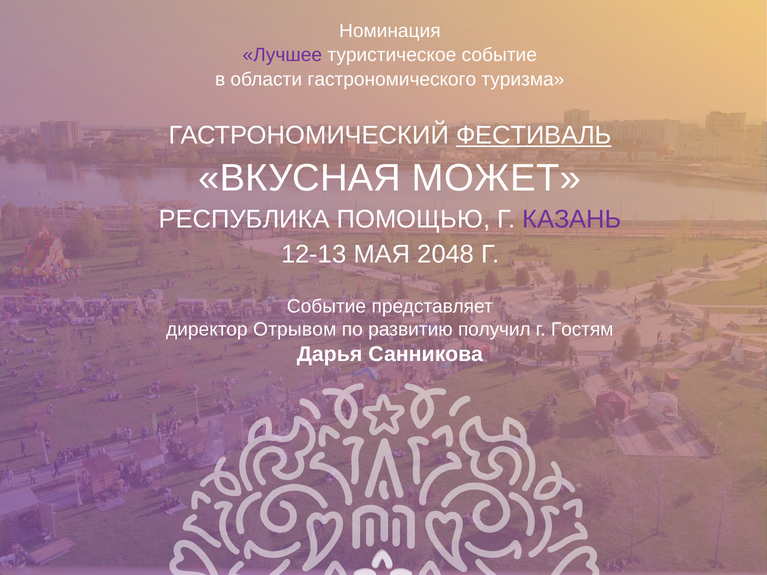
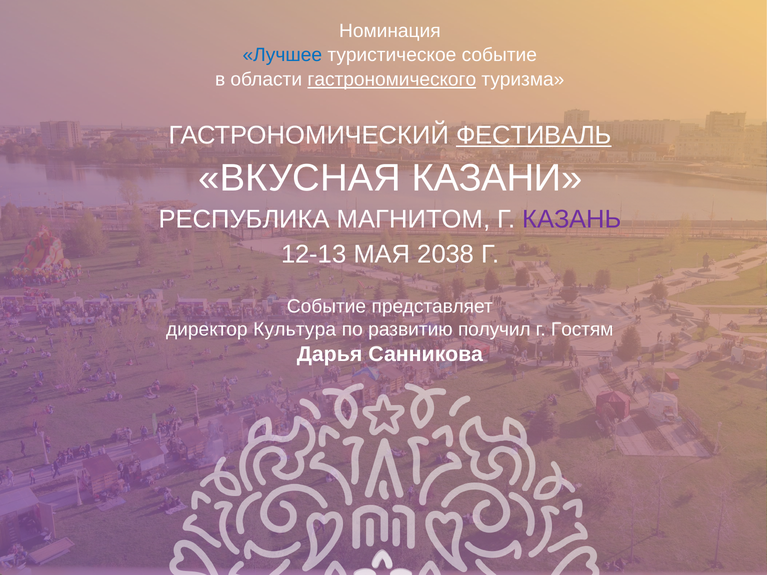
Лучшее colour: purple -> blue
гастрономического underline: none -> present
МОЖЕТ: МОЖЕТ -> КАЗАНИ
ПОМОЩЬЮ: ПОМОЩЬЮ -> МАГНИТОМ
2048: 2048 -> 2038
Отрывом: Отрывом -> Культура
